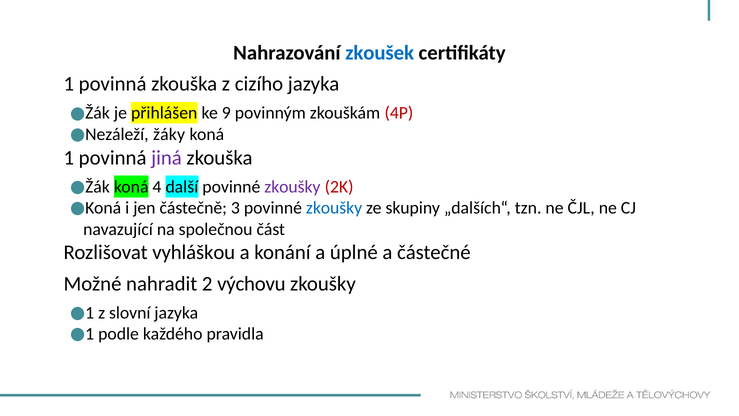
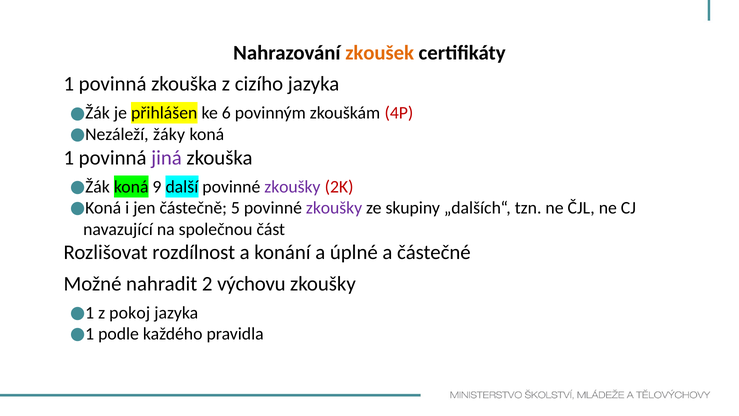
zkoušek colour: blue -> orange
9: 9 -> 6
4: 4 -> 9
3: 3 -> 5
zkoušky at (334, 208) colour: blue -> purple
vyhláškou: vyhláškou -> rozdílnost
slovní: slovní -> pokoj
